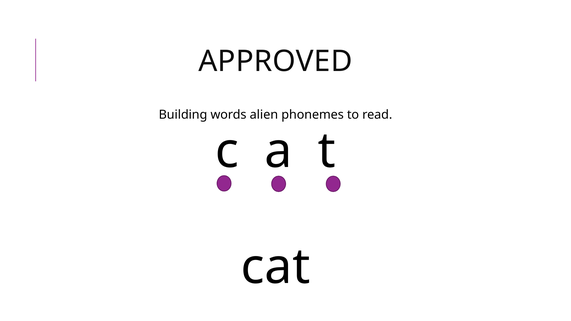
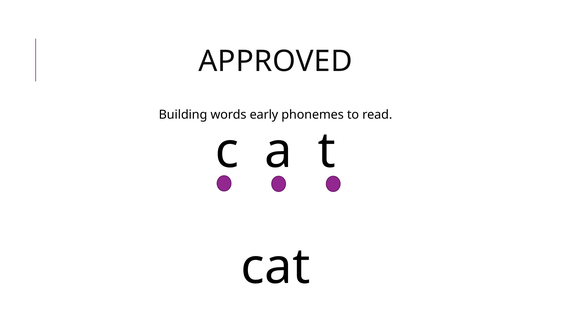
alien: alien -> early
